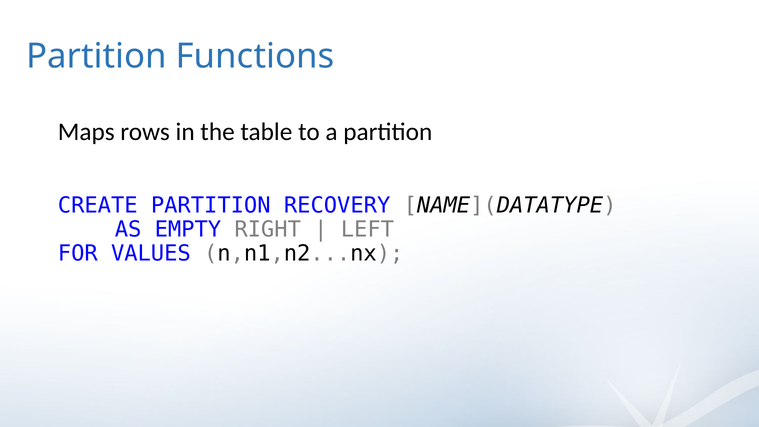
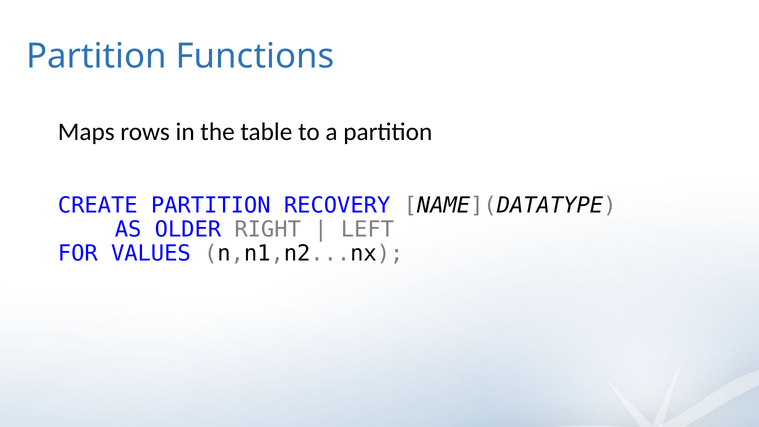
EMPTY: EMPTY -> OLDER
